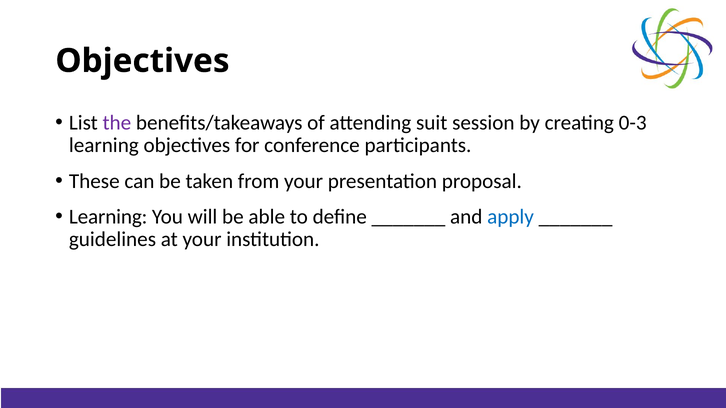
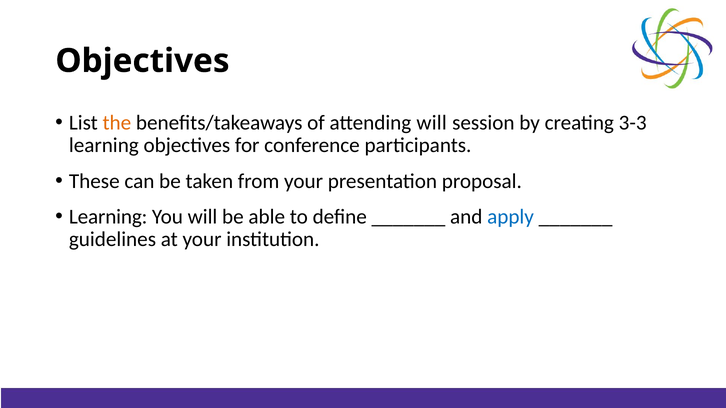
the colour: purple -> orange
attending suit: suit -> will
0-3: 0-3 -> 3-3
